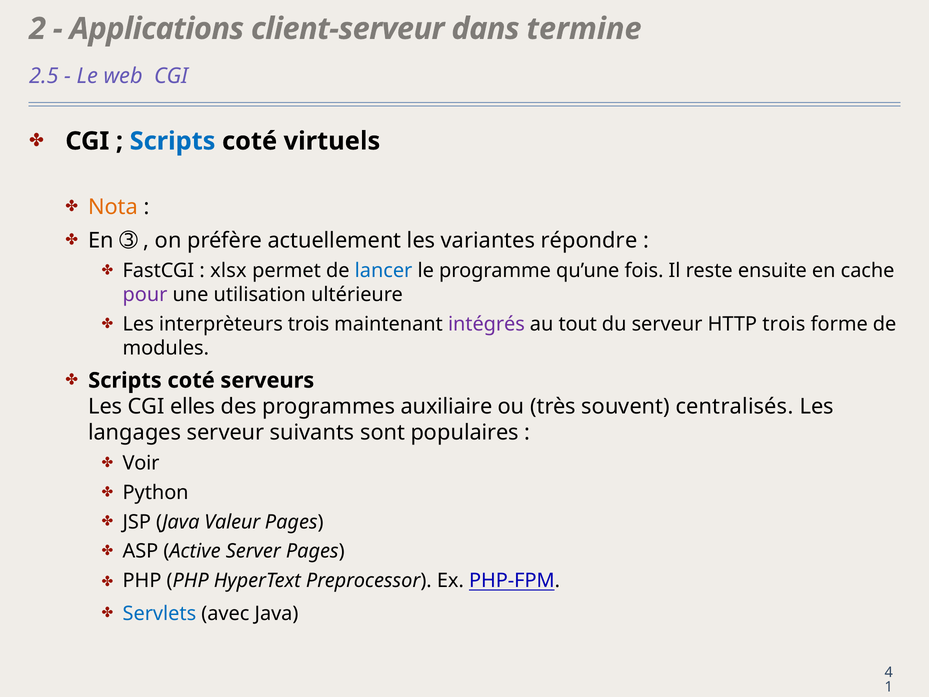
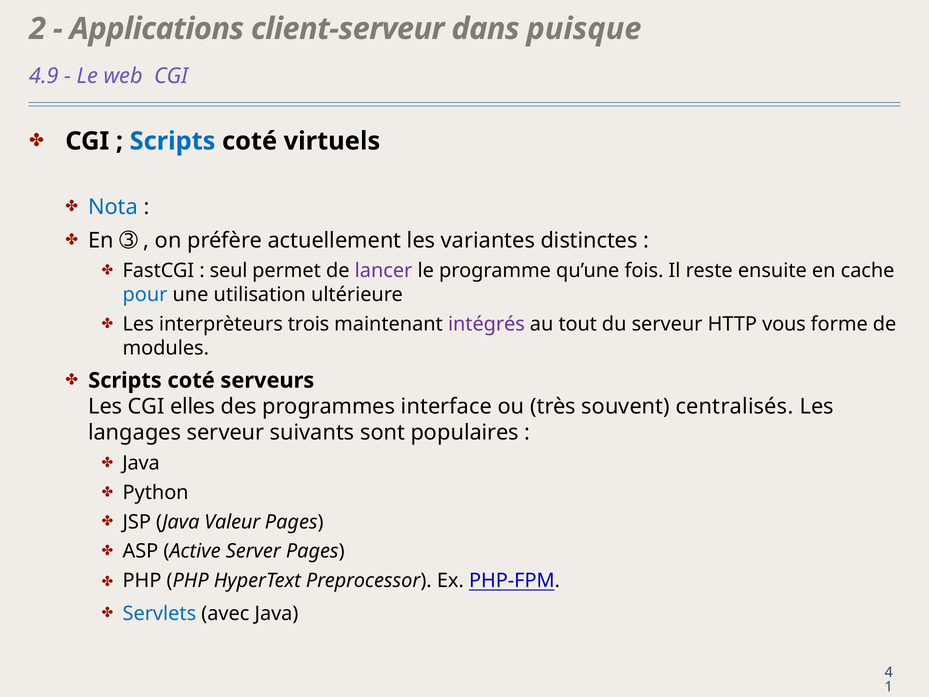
termine: termine -> puisque
2.5: 2.5 -> 4.9
Nota colour: orange -> blue
répondre: répondre -> distinctes
xlsx: xlsx -> seul
lancer colour: blue -> purple
pour colour: purple -> blue
HTTP trois: trois -> vous
auxiliaire: auxiliaire -> interface
Voir at (141, 463): Voir -> Java
